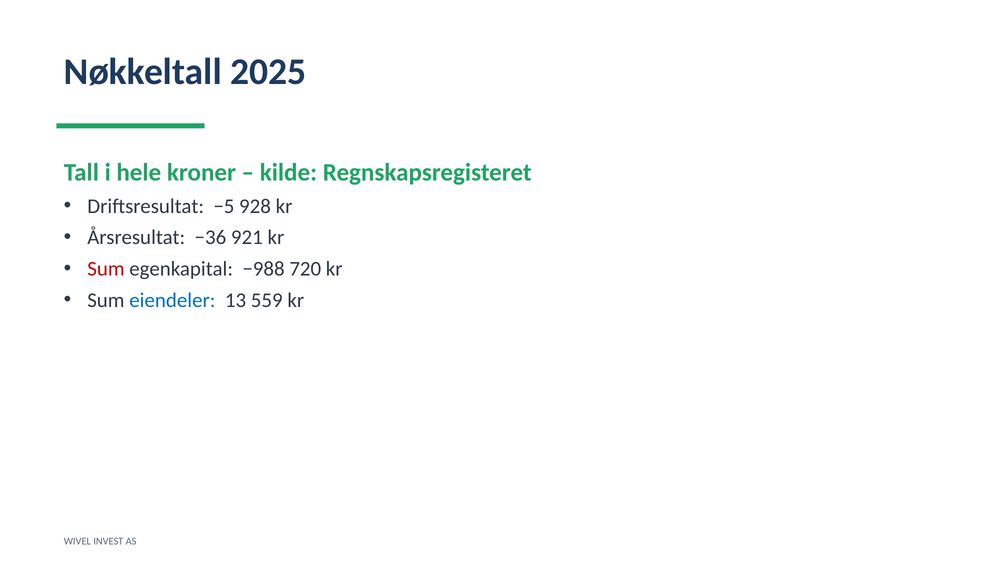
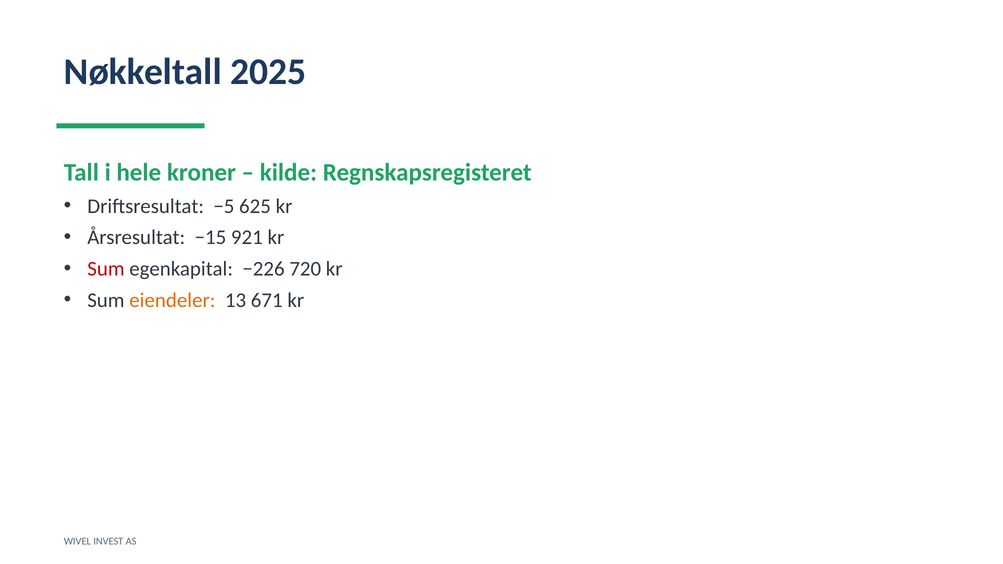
928: 928 -> 625
−36: −36 -> −15
−988: −988 -> −226
eiendeler colour: blue -> orange
559: 559 -> 671
